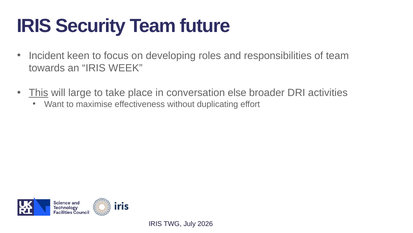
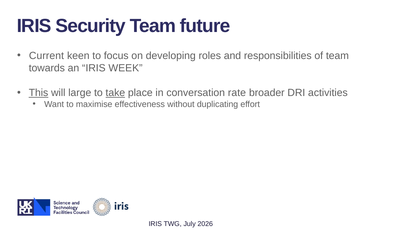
Incident: Incident -> Current
take underline: none -> present
else: else -> rate
